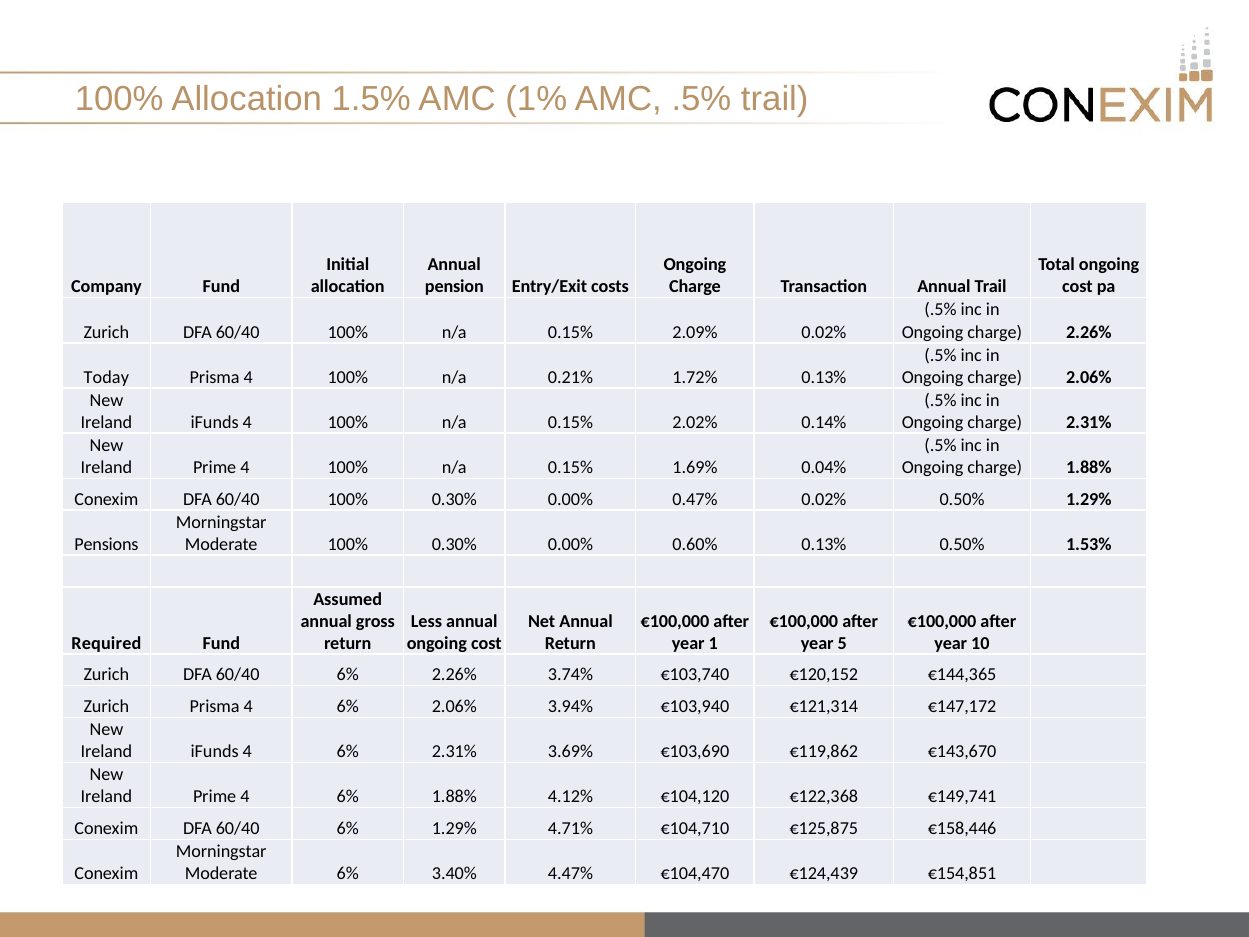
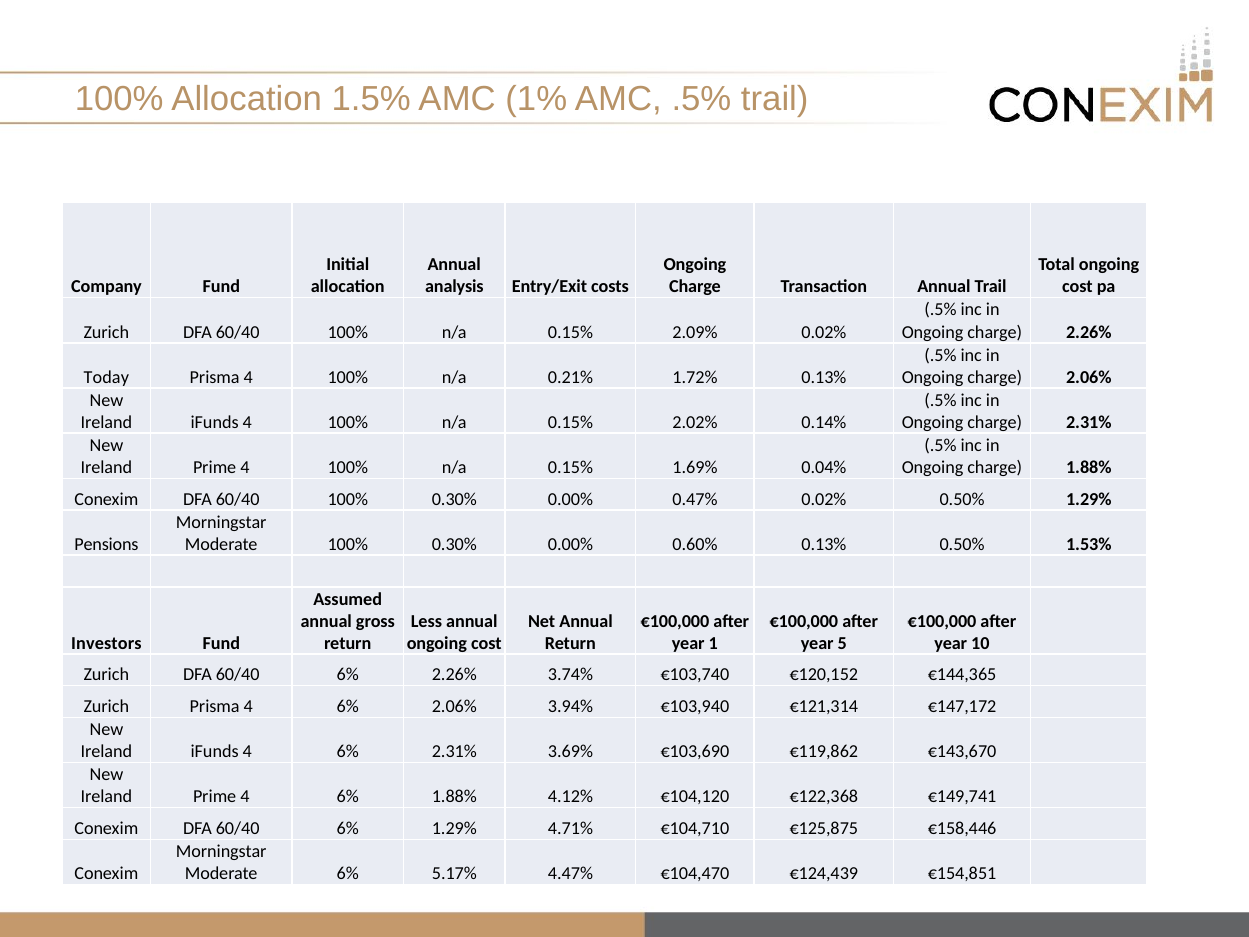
pension: pension -> analysis
Required: Required -> Investors
3.40%: 3.40% -> 5.17%
